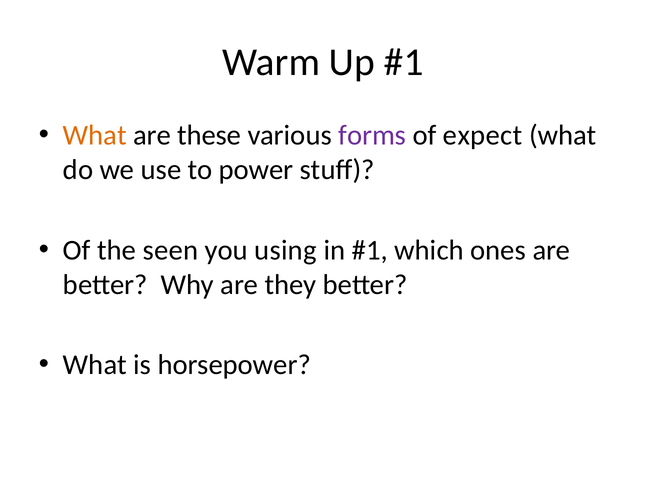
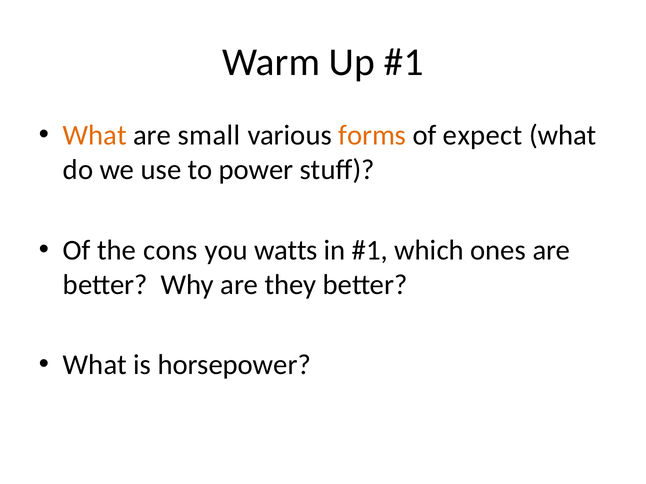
these: these -> small
forms colour: purple -> orange
seen: seen -> cons
using: using -> watts
